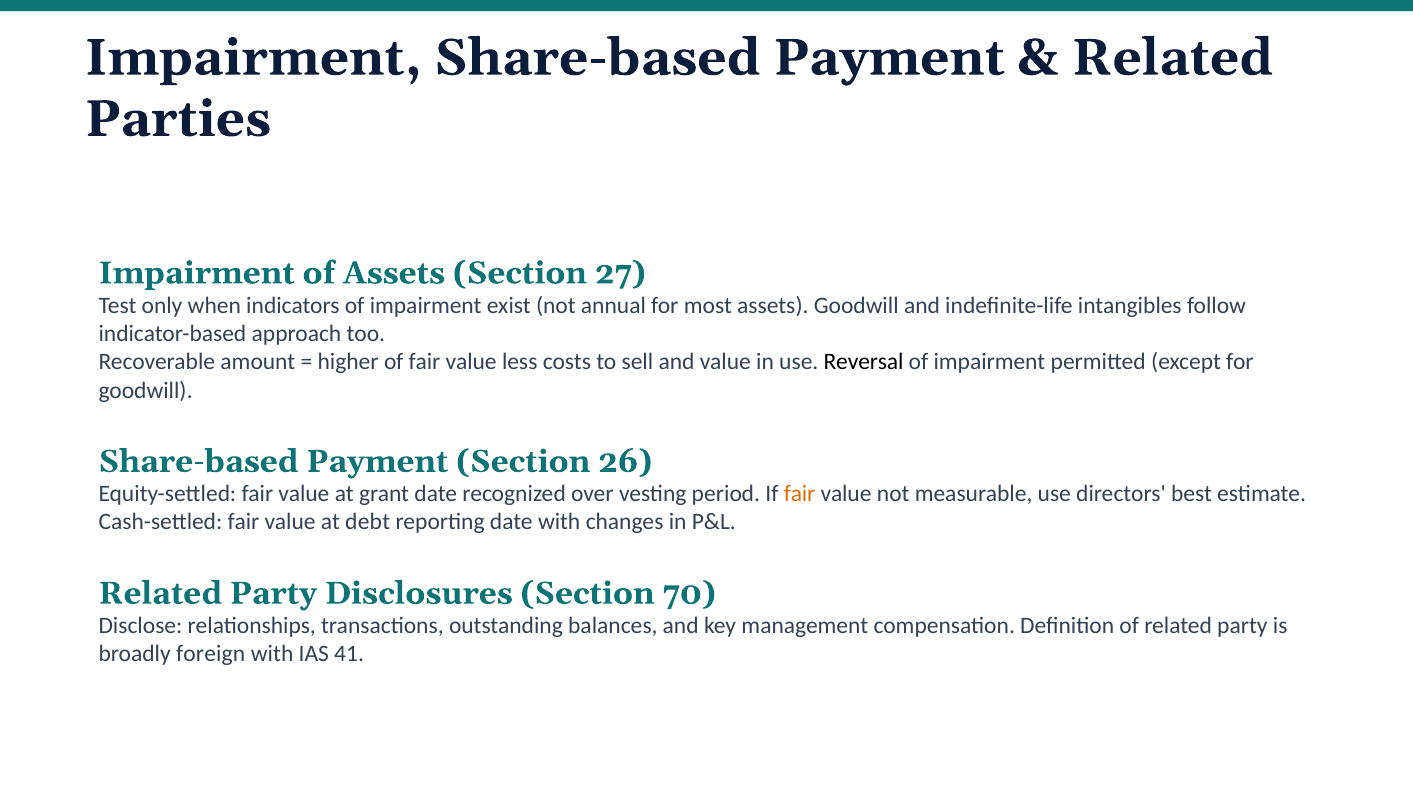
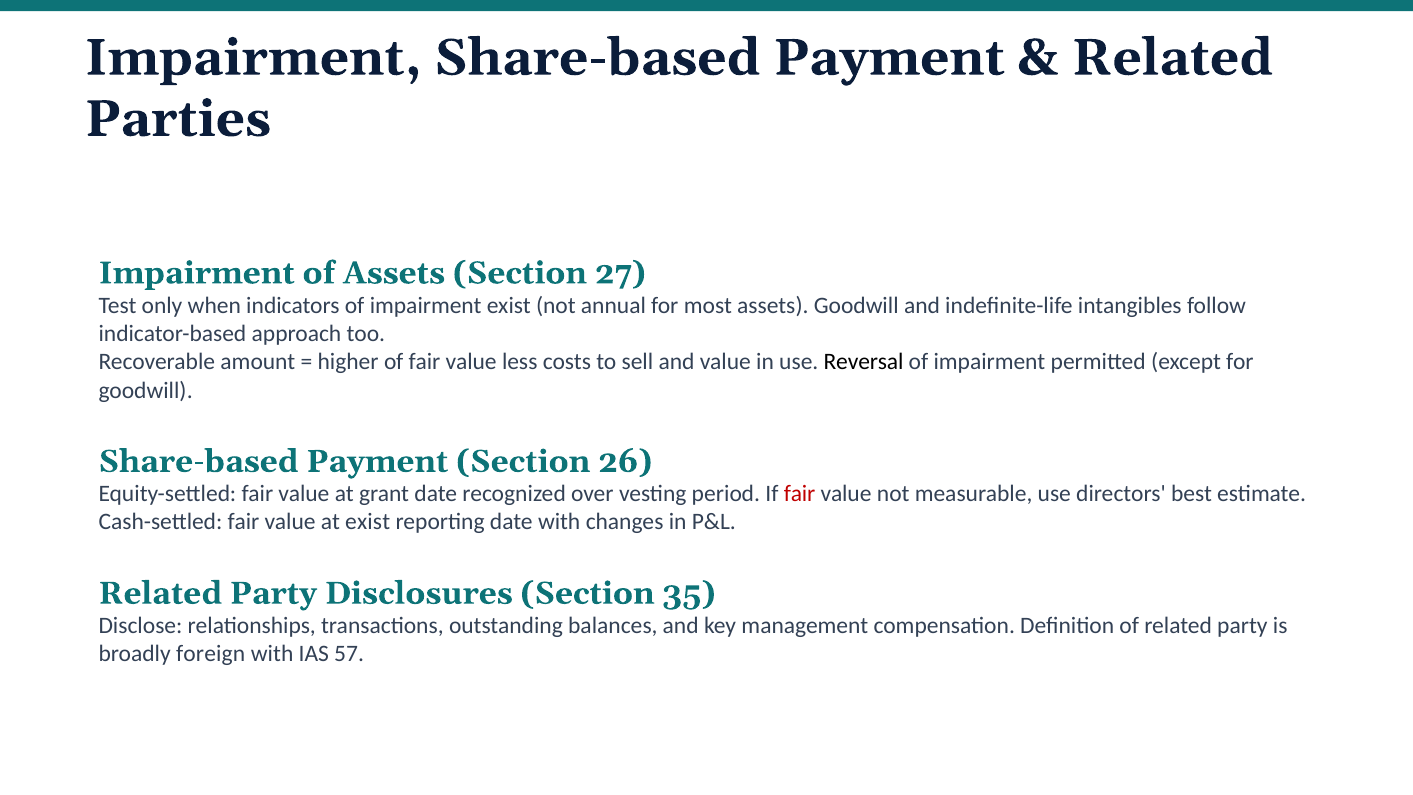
fair at (800, 494) colour: orange -> red
at debt: debt -> exist
70: 70 -> 35
41: 41 -> 57
